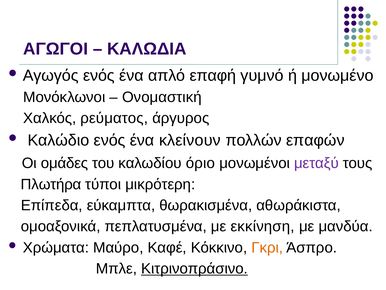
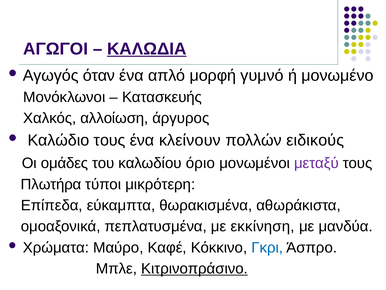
ΚΑΛΩΔΙΑ underline: none -> present
Αγωγός ενός: ενός -> όταν
επαφή: επαφή -> μορφή
Ονομαστική: Ονομαστική -> Κατασκευής
ρεύματος: ρεύματος -> αλλοίωση
Καλώδιο ενός: ενός -> τους
επαφών: επαφών -> ειδικούς
Γκρι colour: orange -> blue
